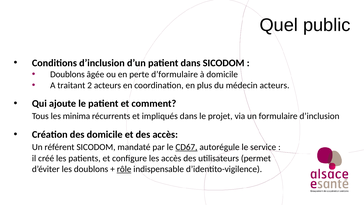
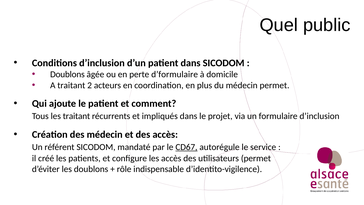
médecin acteurs: acteurs -> permet
les minima: minima -> traitant
des domicile: domicile -> médecin
rôle underline: present -> none
